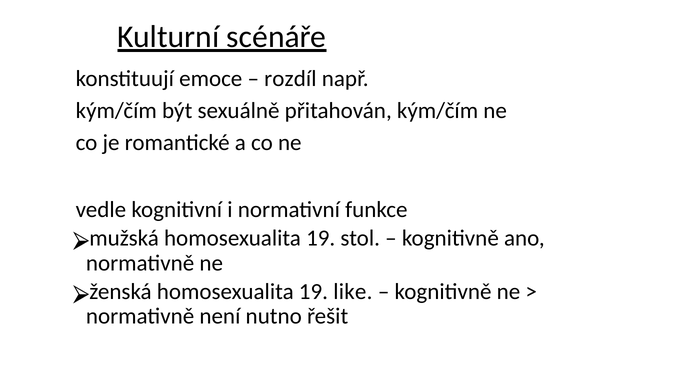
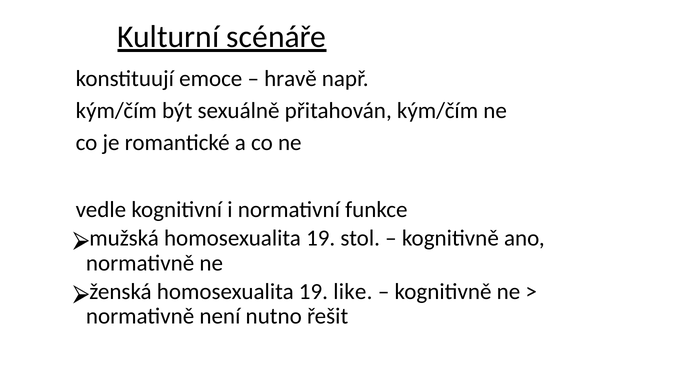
rozdíl: rozdíl -> hravě
